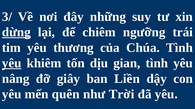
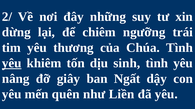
3/: 3/ -> 2/
dừng underline: present -> none
gian: gian -> sinh
Liền: Liền -> Ngất
Trời: Trời -> Liền
